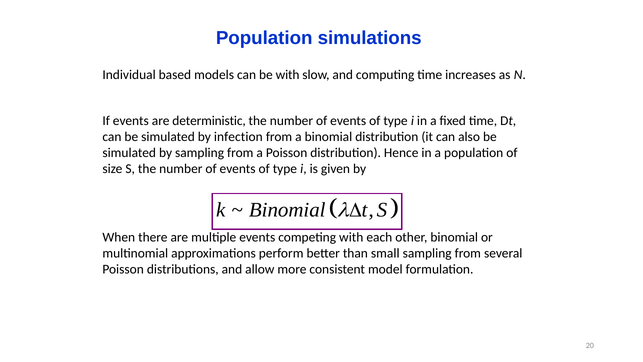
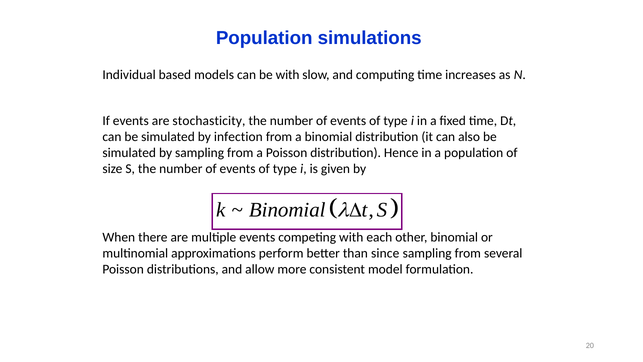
deterministic: deterministic -> stochasticity
small: small -> since
